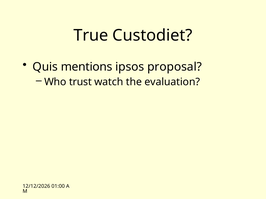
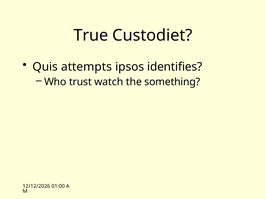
mentions: mentions -> attempts
proposal: proposal -> identifies
evaluation: evaluation -> something
